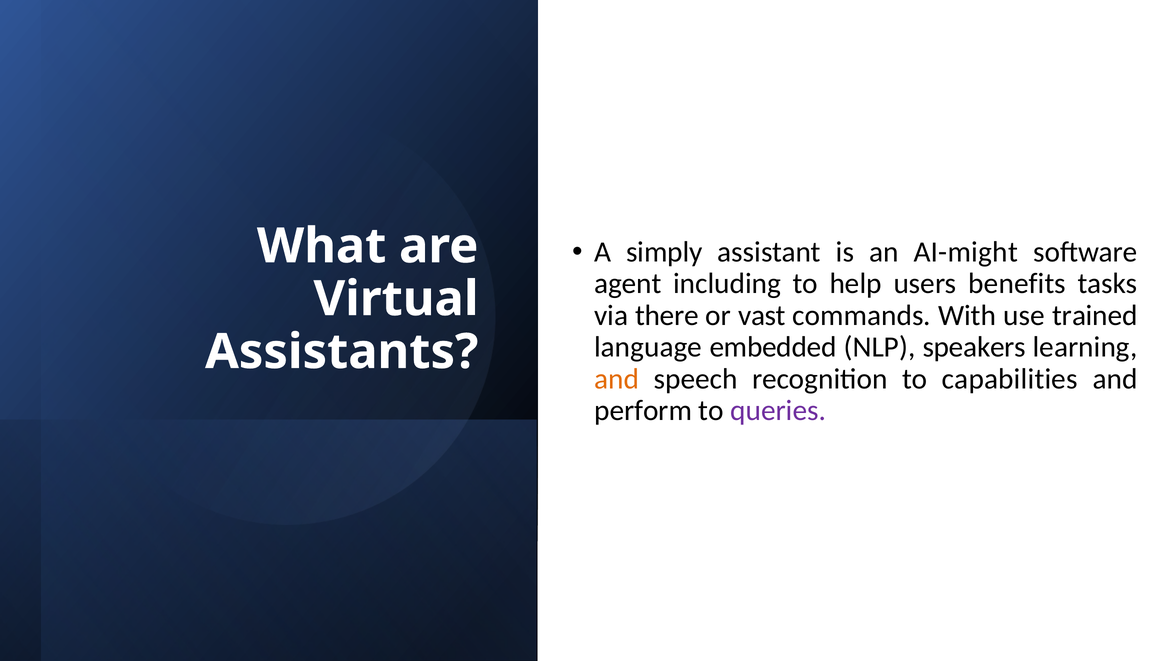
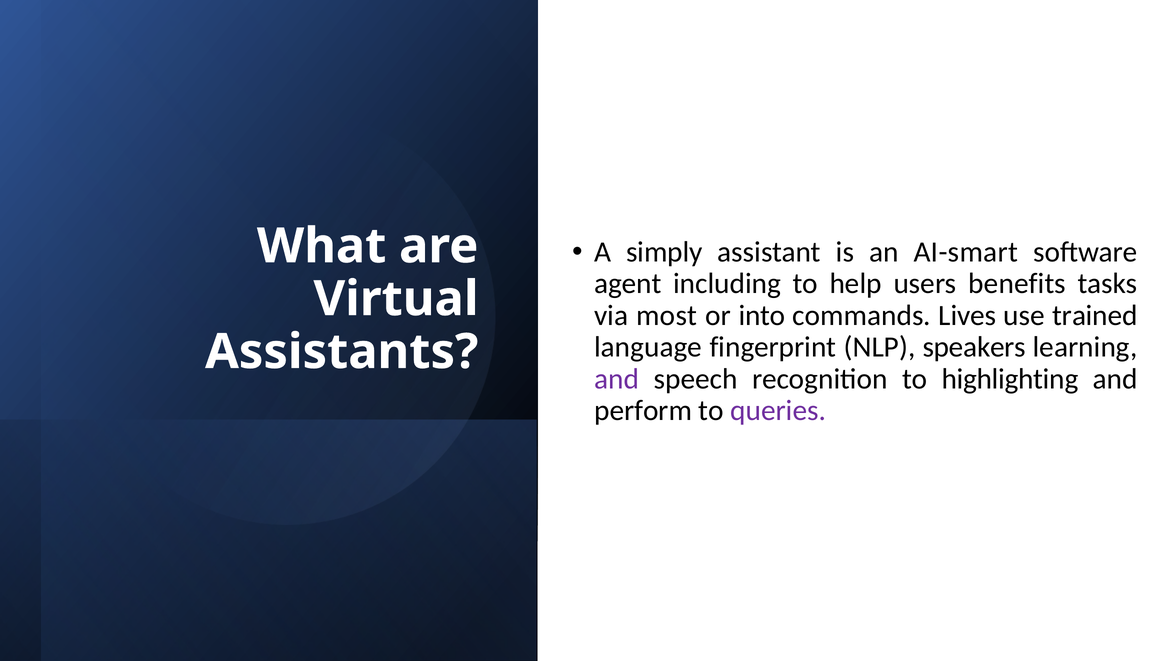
AI-might: AI-might -> AI-smart
there: there -> most
vast: vast -> into
With: With -> Lives
embedded: embedded -> fingerprint
and at (617, 379) colour: orange -> purple
capabilities: capabilities -> highlighting
